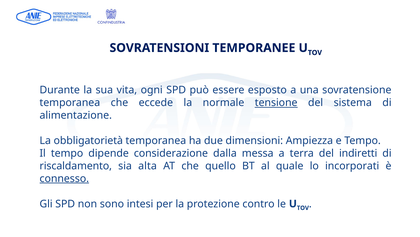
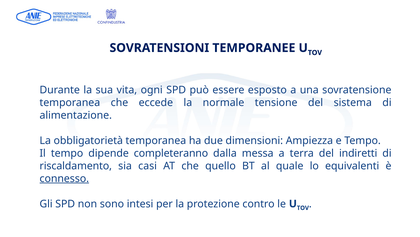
tensione underline: present -> none
considerazione: considerazione -> completeranno
alta: alta -> casi
incorporati: incorporati -> equivalenti
